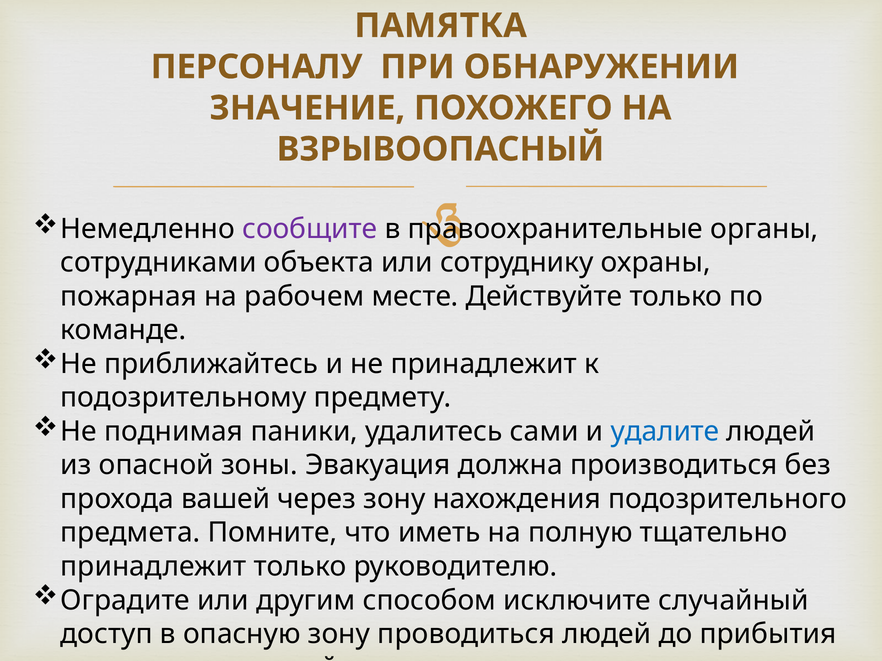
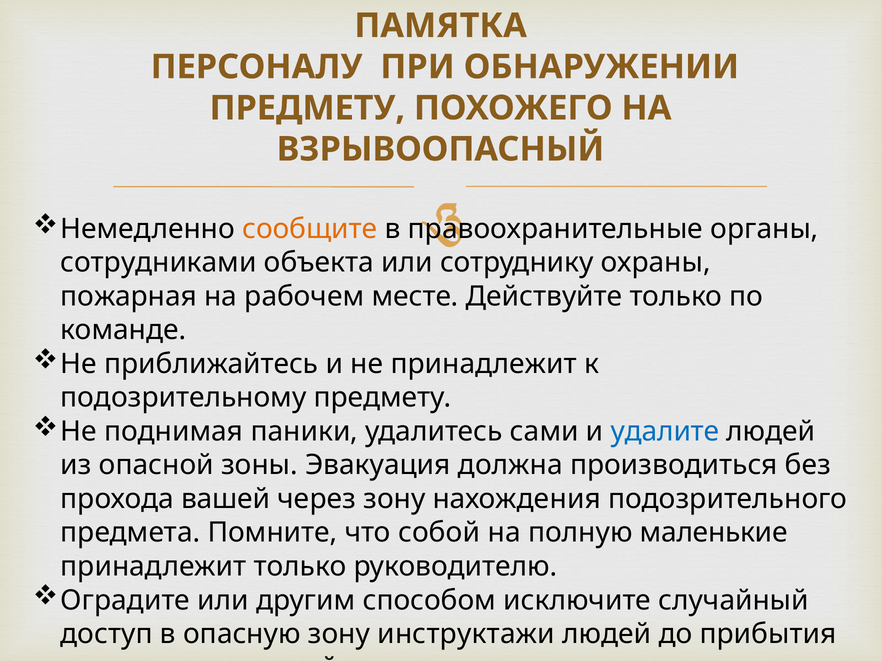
ЗНАЧЕНИЕ at (307, 108): ЗНАЧЕНИЕ -> ПРЕДМЕТУ
сообщите colour: purple -> orange
иметь: иметь -> собой
тщательно: тщательно -> маленькие
проводиться: проводиться -> инструктажи
